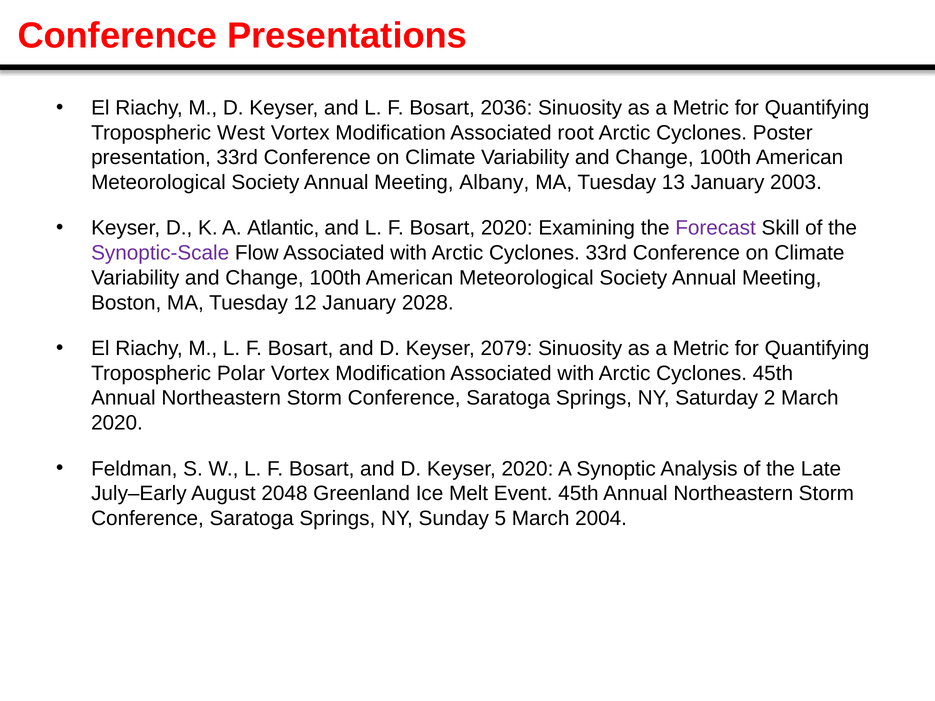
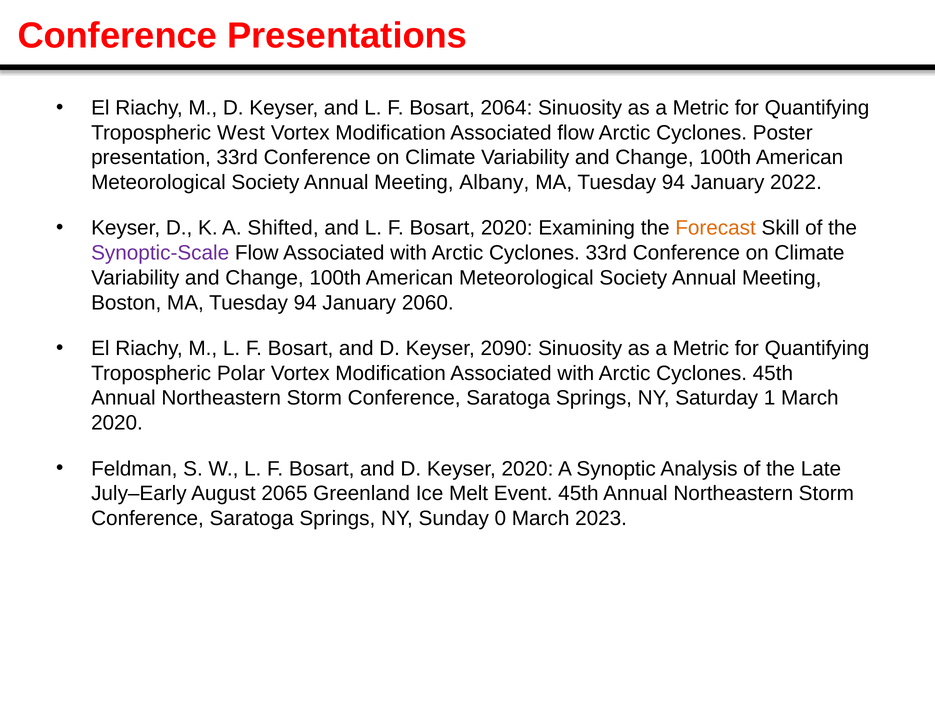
2036: 2036 -> 2064
Associated root: root -> flow
13 at (673, 183): 13 -> 94
2003: 2003 -> 2022
Atlantic: Atlantic -> Shifted
Forecast colour: purple -> orange
Boston MA Tuesday 12: 12 -> 94
2028: 2028 -> 2060
2079: 2079 -> 2090
2: 2 -> 1
2048: 2048 -> 2065
5: 5 -> 0
2004: 2004 -> 2023
